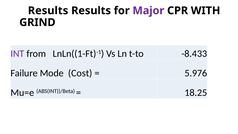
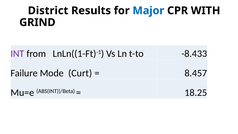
Results at (48, 11): Results -> District
Major colour: purple -> blue
Cost: Cost -> Curt
5.976: 5.976 -> 8.457
